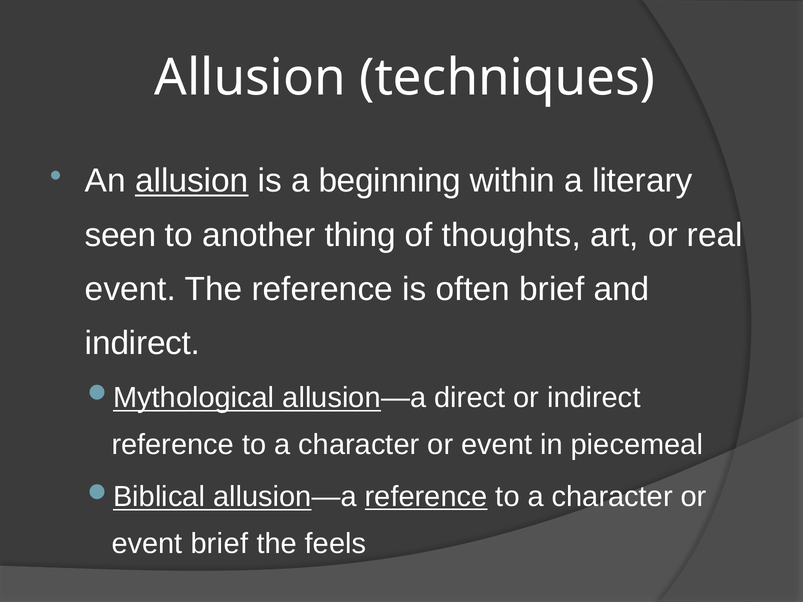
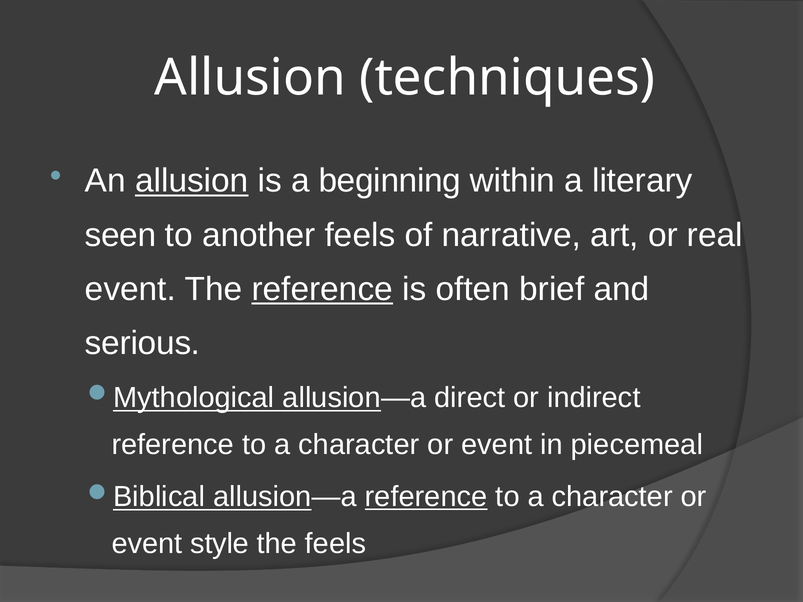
another thing: thing -> feels
thoughts: thoughts -> narrative
reference at (322, 289) underline: none -> present
indirect at (143, 343): indirect -> serious
event brief: brief -> style
